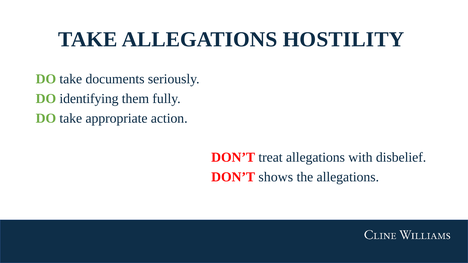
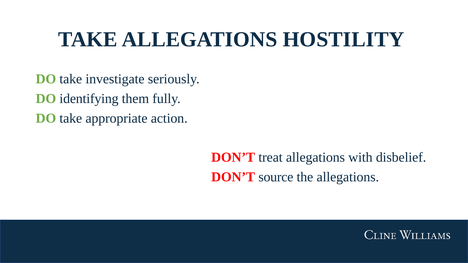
documents: documents -> investigate
shows: shows -> source
